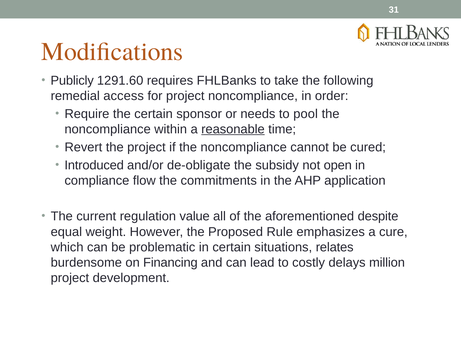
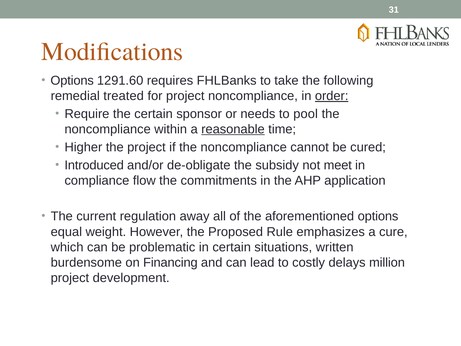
Publicly at (72, 80): Publicly -> Options
access: access -> treated
order underline: none -> present
Revert: Revert -> Higher
open: open -> meet
value: value -> away
aforementioned despite: despite -> options
relates: relates -> written
